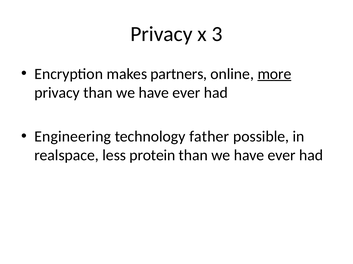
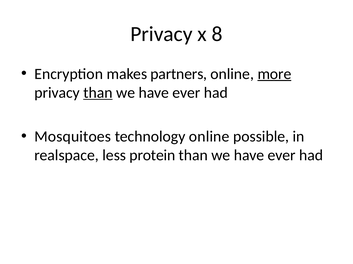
3: 3 -> 8
than at (98, 93) underline: none -> present
Engineering: Engineering -> Mosquitoes
technology father: father -> online
